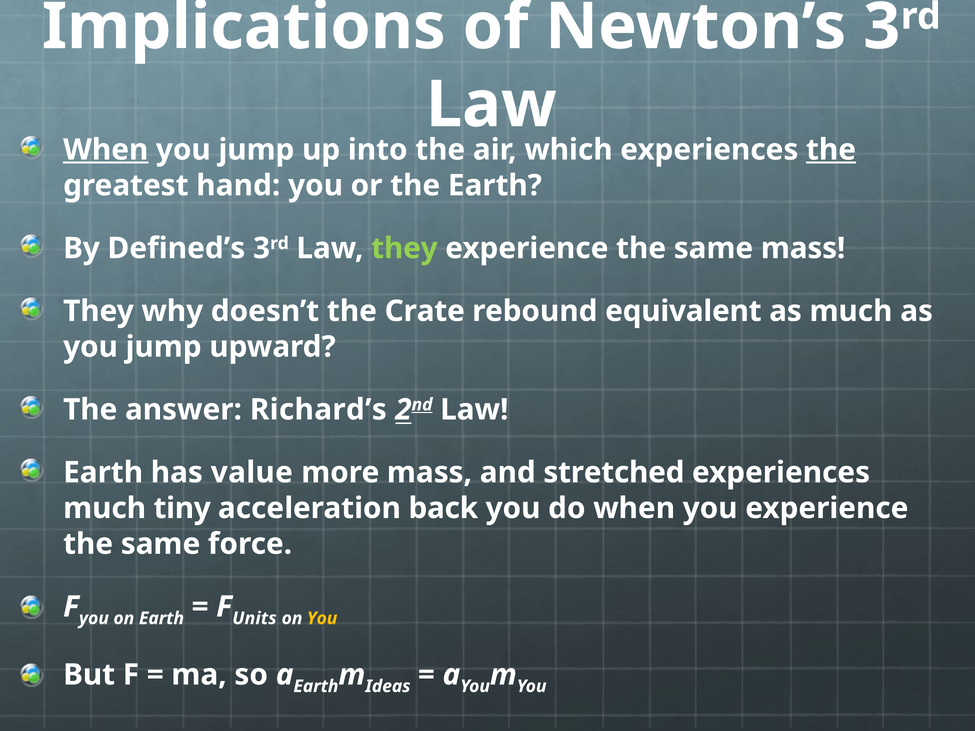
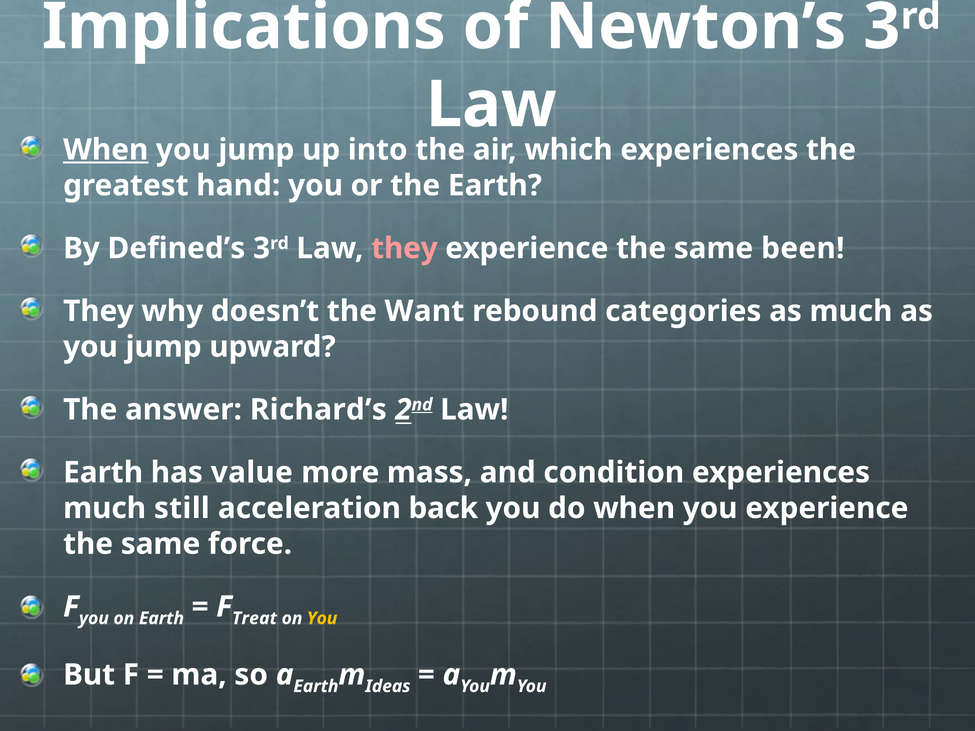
the at (831, 150) underline: present -> none
they at (404, 248) colour: light green -> pink
same mass: mass -> been
Crate: Crate -> Want
equivalent: equivalent -> categories
stretched: stretched -> condition
tiny: tiny -> still
Units: Units -> Treat
